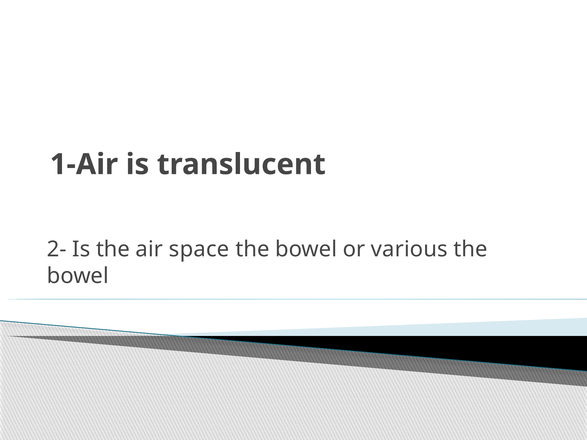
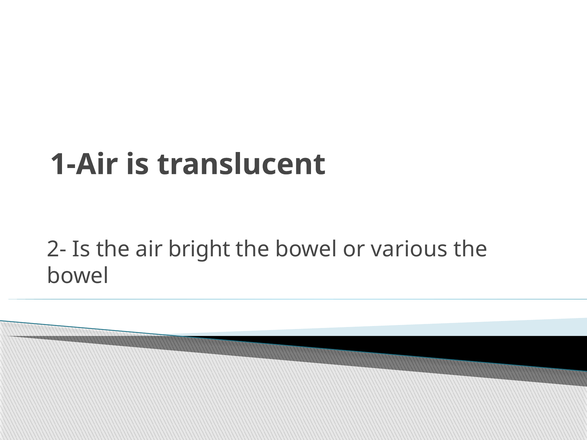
space: space -> bright
